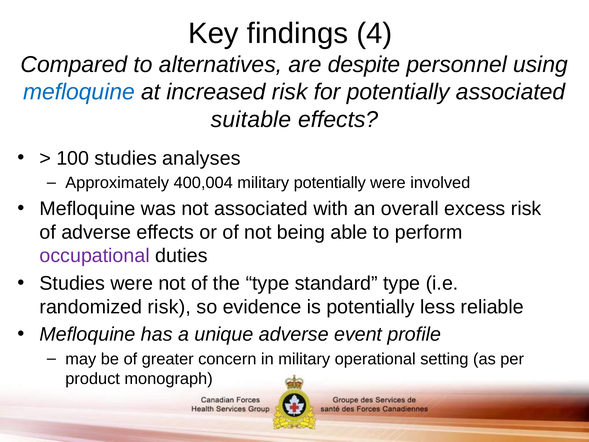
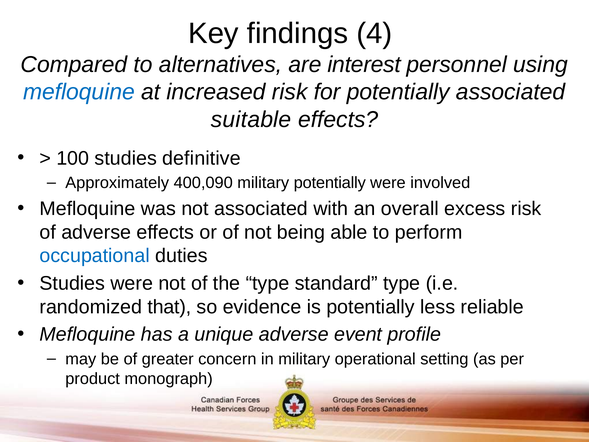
despite: despite -> interest
analyses: analyses -> definitive
400,004: 400,004 -> 400,090
occupational colour: purple -> blue
randomized risk: risk -> that
